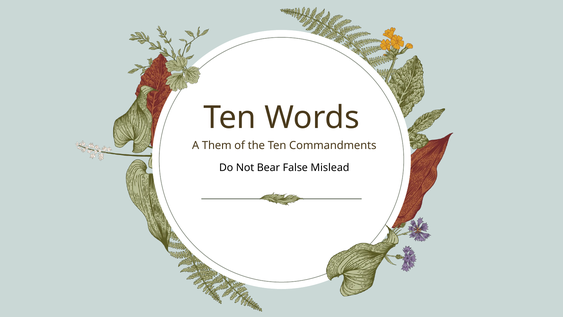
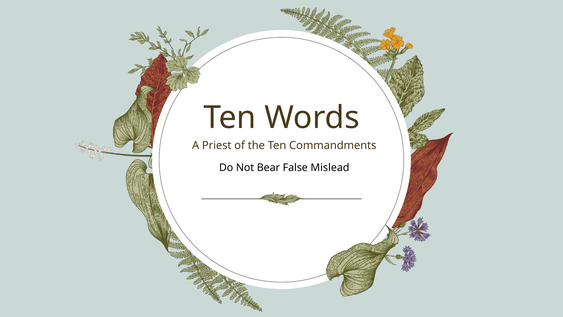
Them: Them -> Priest
